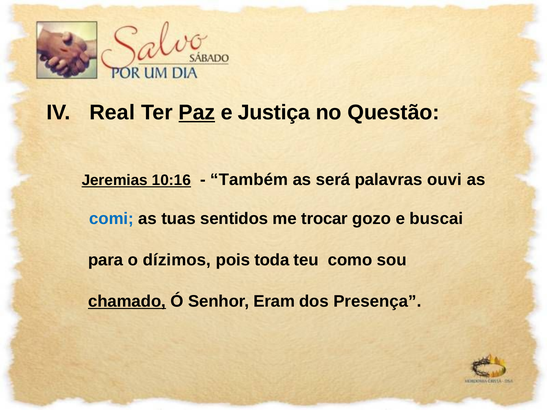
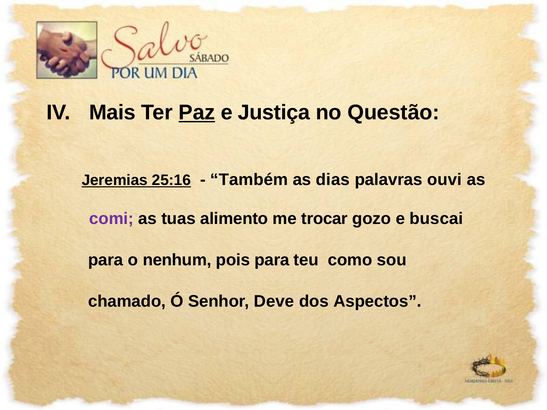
Real: Real -> Mais
10:16: 10:16 -> 25:16
será: será -> dias
comi colour: blue -> purple
sentidos: sentidos -> alimento
dízimos: dízimos -> nenhum
pois toda: toda -> para
chamado underline: present -> none
Eram: Eram -> Deve
Presença: Presença -> Aspectos
